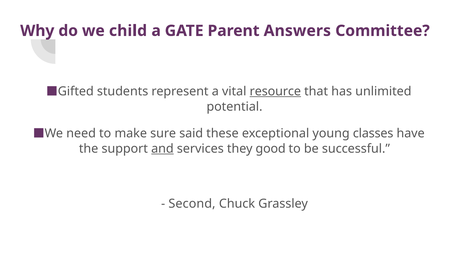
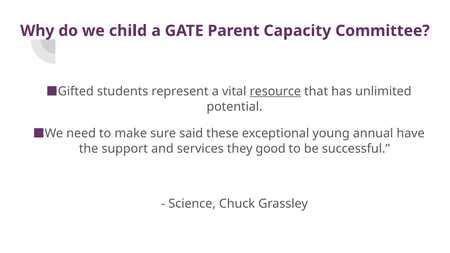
Answers: Answers -> Capacity
classes: classes -> annual
and underline: present -> none
Second: Second -> Science
